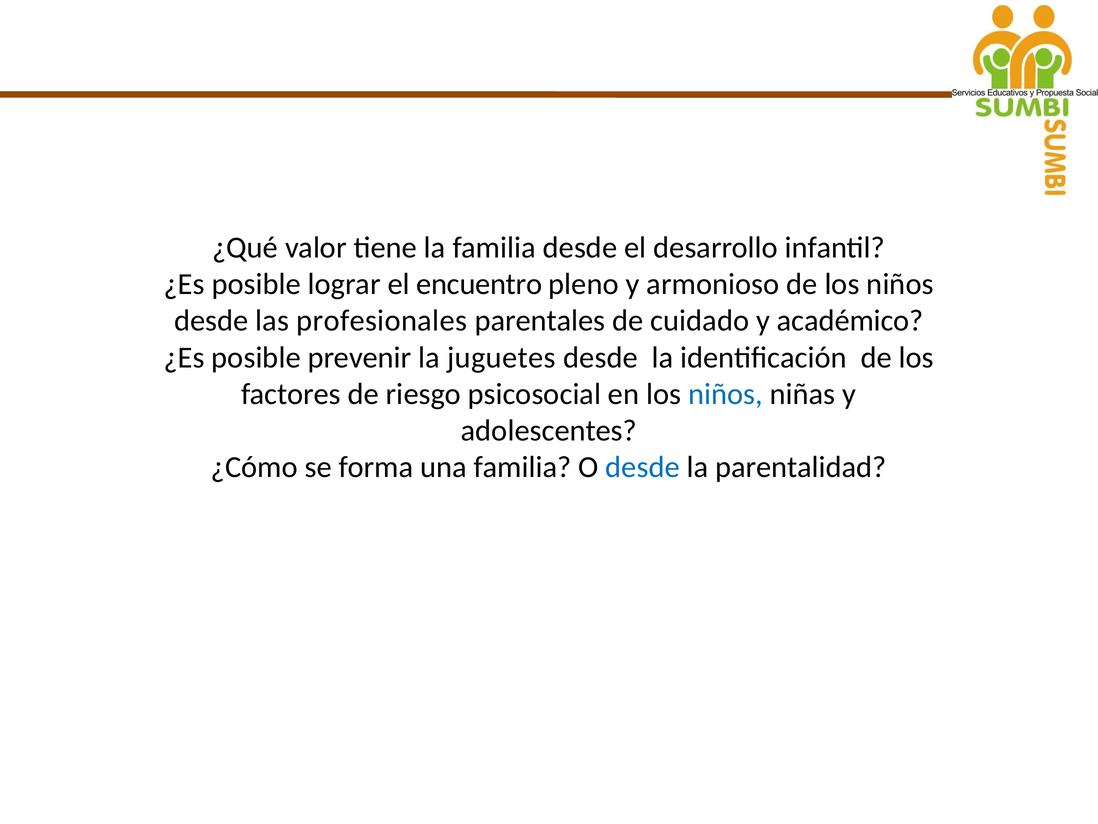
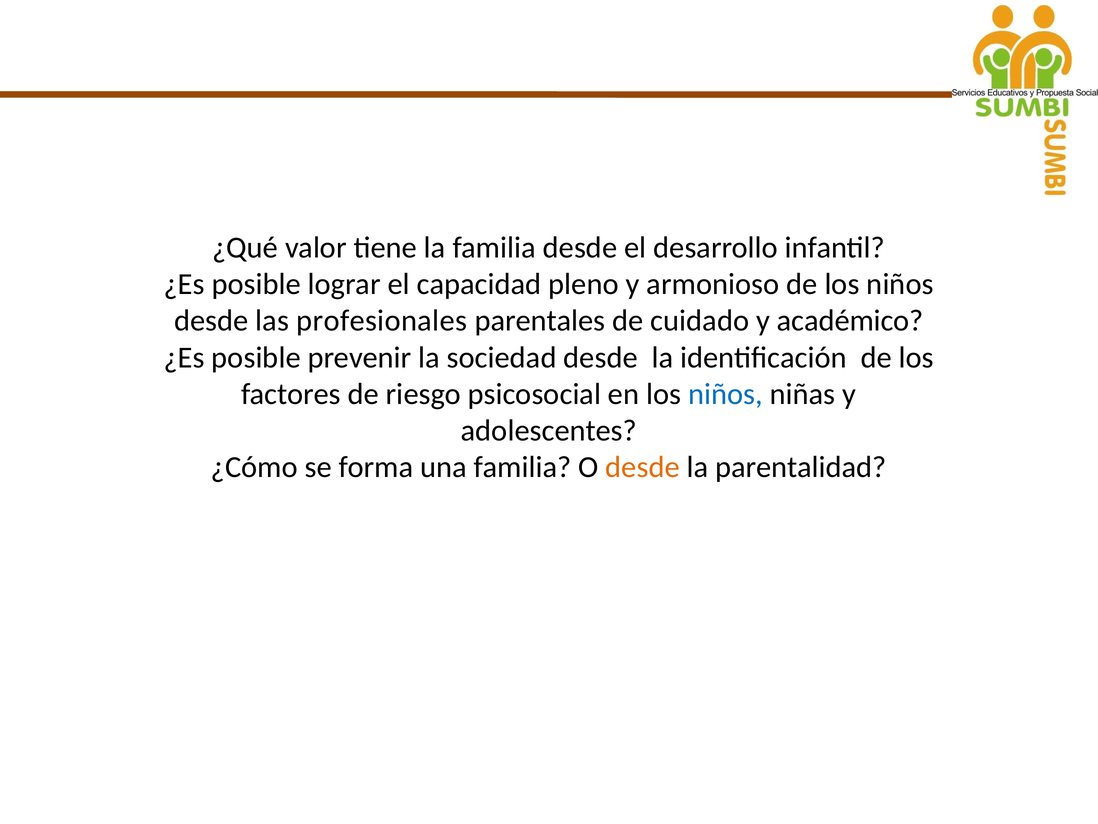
encuentro: encuentro -> capacidad
juguetes: juguetes -> sociedad
desde at (643, 467) colour: blue -> orange
